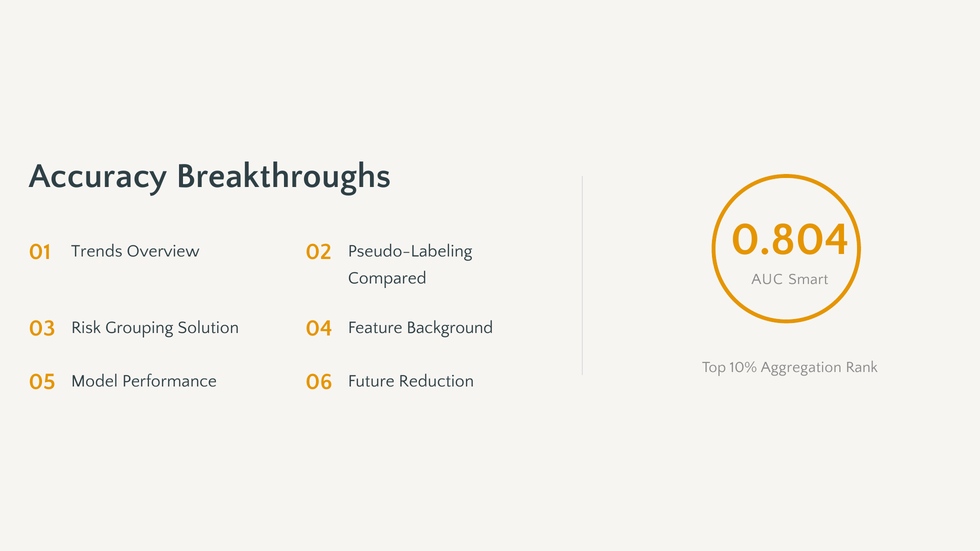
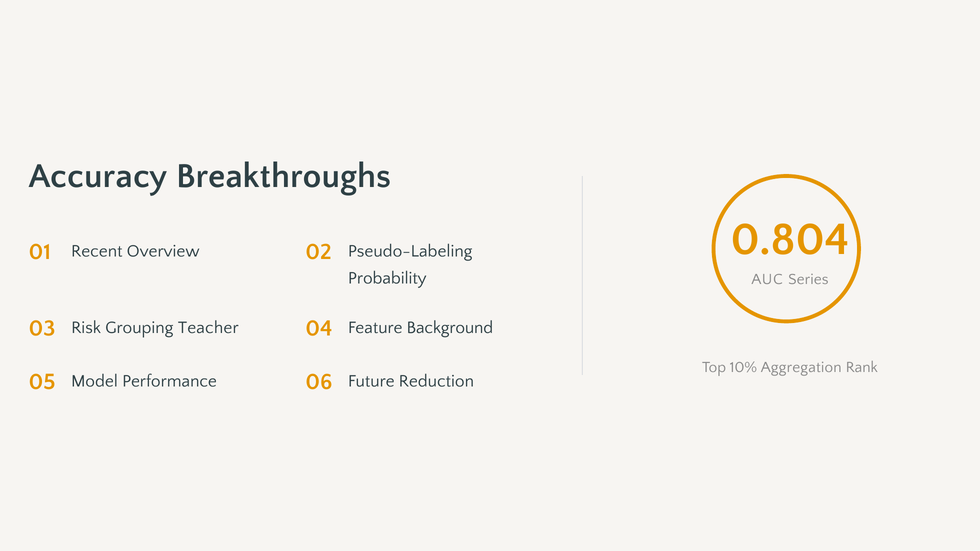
Trends: Trends -> Recent
Compared: Compared -> Probability
Smart: Smart -> Series
Solution: Solution -> Teacher
